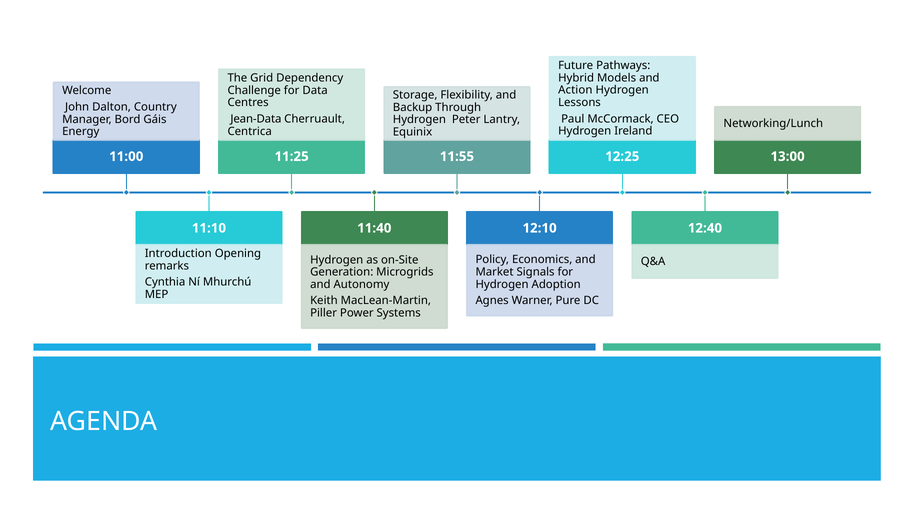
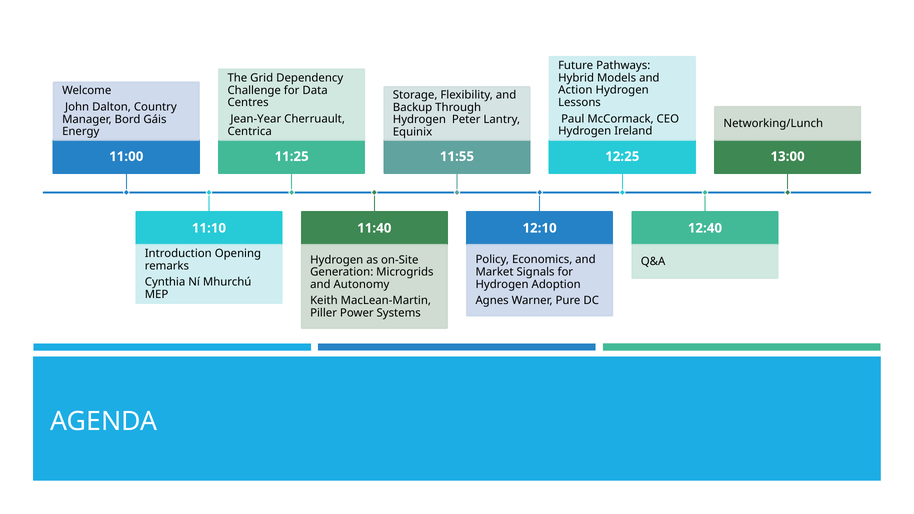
Jean‑Data: Jean‑Data -> Jean‑Year
